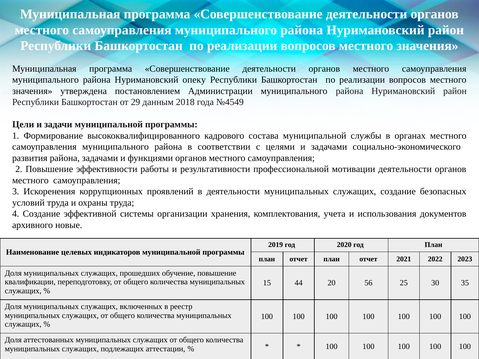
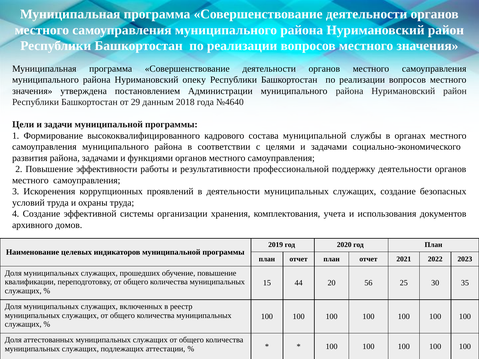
№4549: №4549 -> №4640
мотивации: мотивации -> поддержку
новые: новые -> домов
